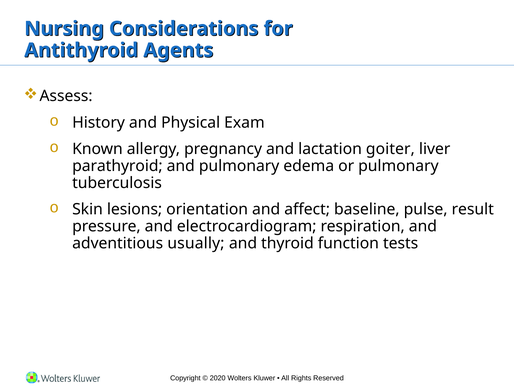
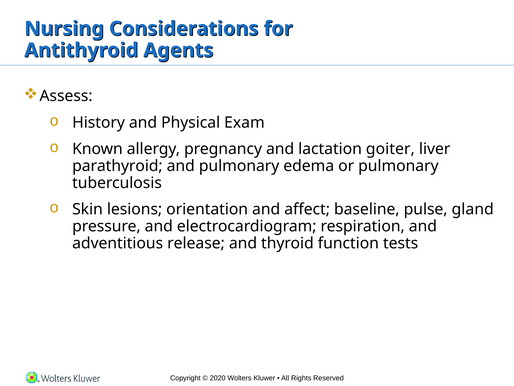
result: result -> gland
usually: usually -> release
